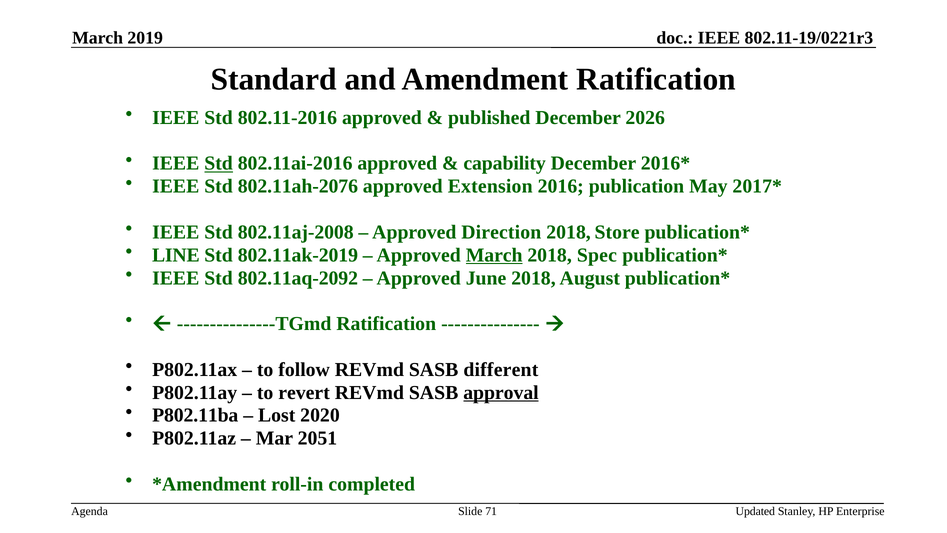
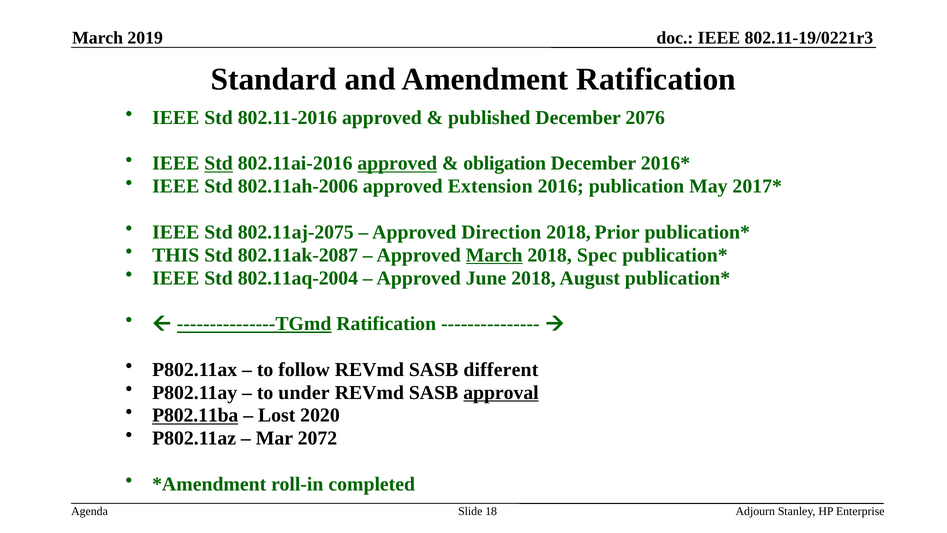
2026: 2026 -> 2076
approved at (397, 163) underline: none -> present
capability: capability -> obligation
802.11ah-2076: 802.11ah-2076 -> 802.11ah-2006
802.11aj-2008: 802.11aj-2008 -> 802.11aj-2075
Store: Store -> Prior
LINE: LINE -> THIS
802.11ak-2019: 802.11ak-2019 -> 802.11ak-2087
802.11aq-2092: 802.11aq-2092 -> 802.11aq-2004
---------------TGmd underline: none -> present
revert: revert -> under
P802.11ba underline: none -> present
2051: 2051 -> 2072
71: 71 -> 18
Updated: Updated -> Adjourn
